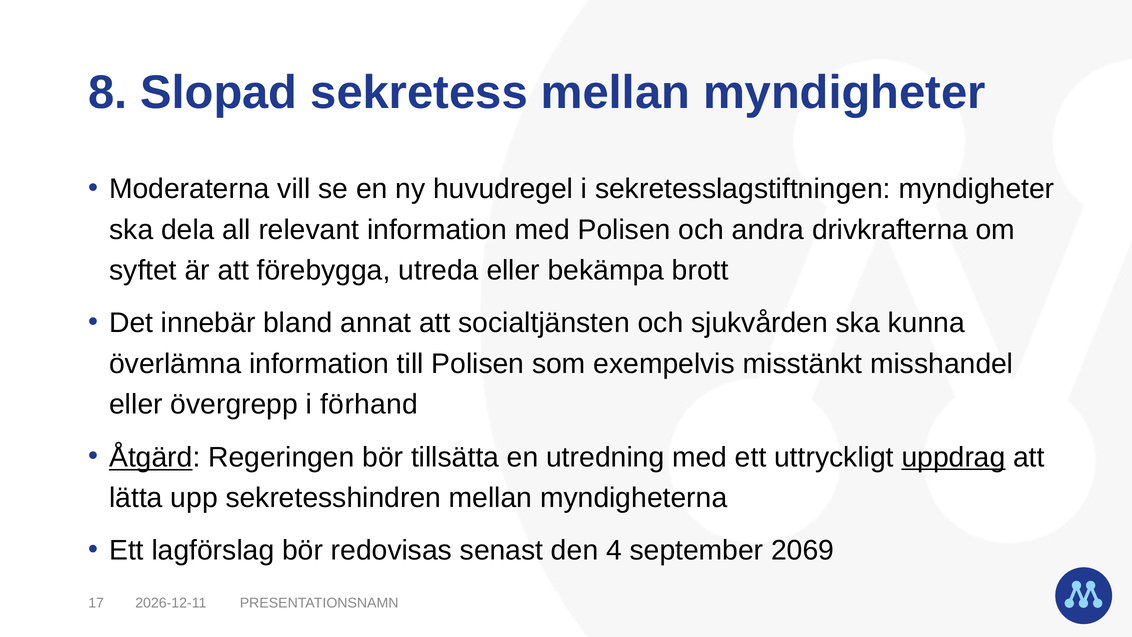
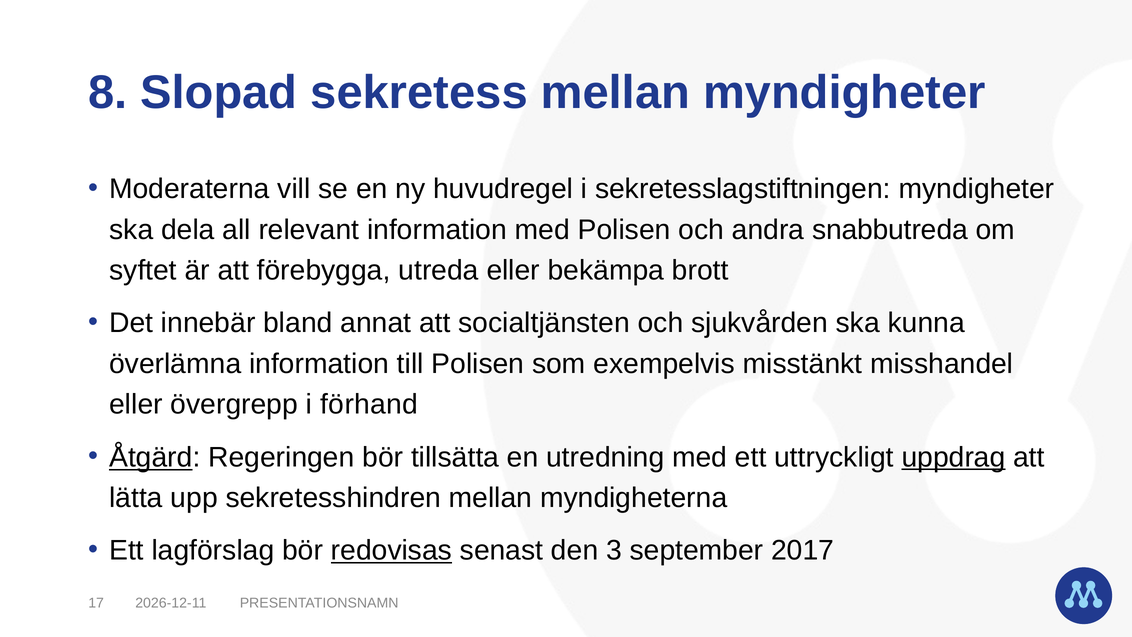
drivkrafterna: drivkrafterna -> snabbutreda
redovisas underline: none -> present
4: 4 -> 3
2069: 2069 -> 2017
